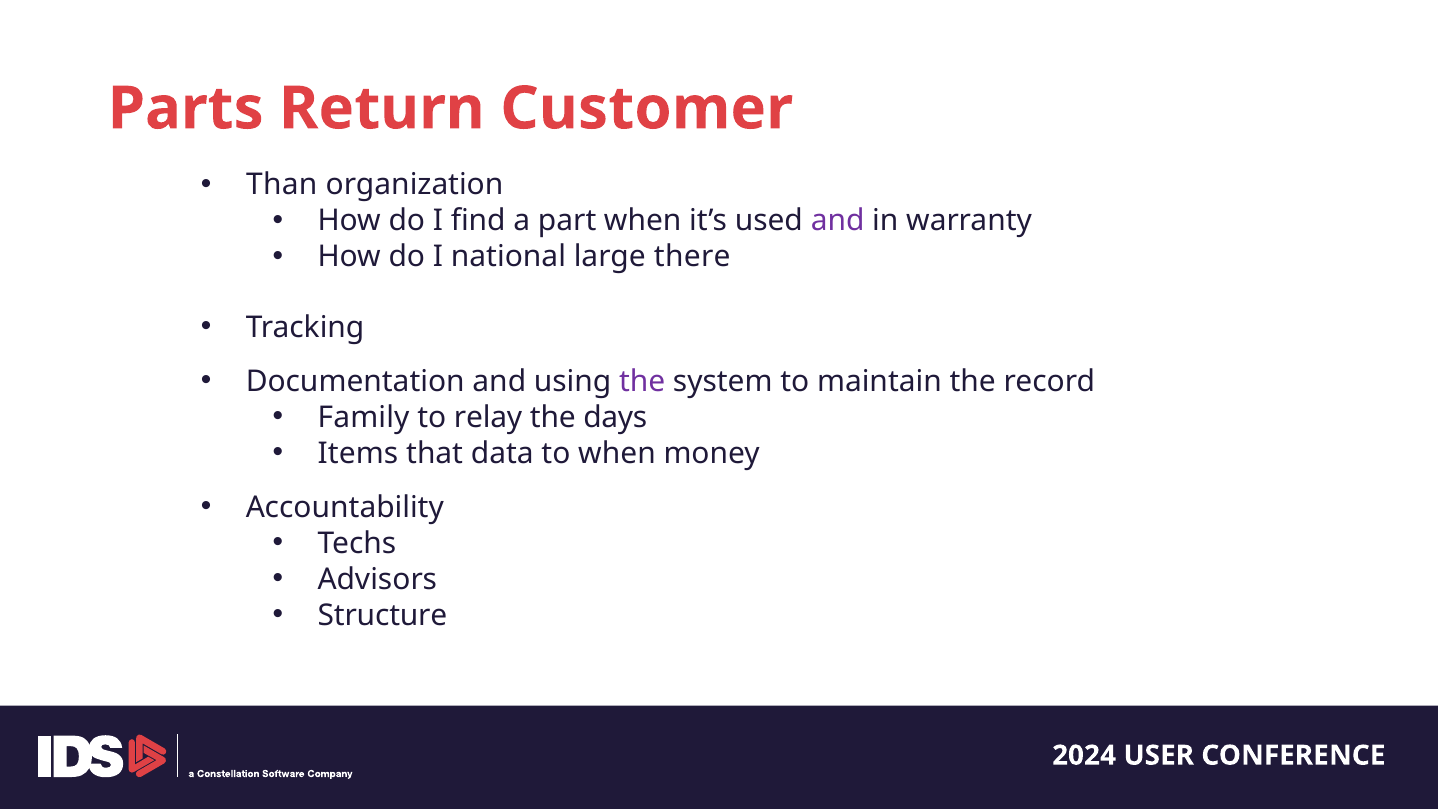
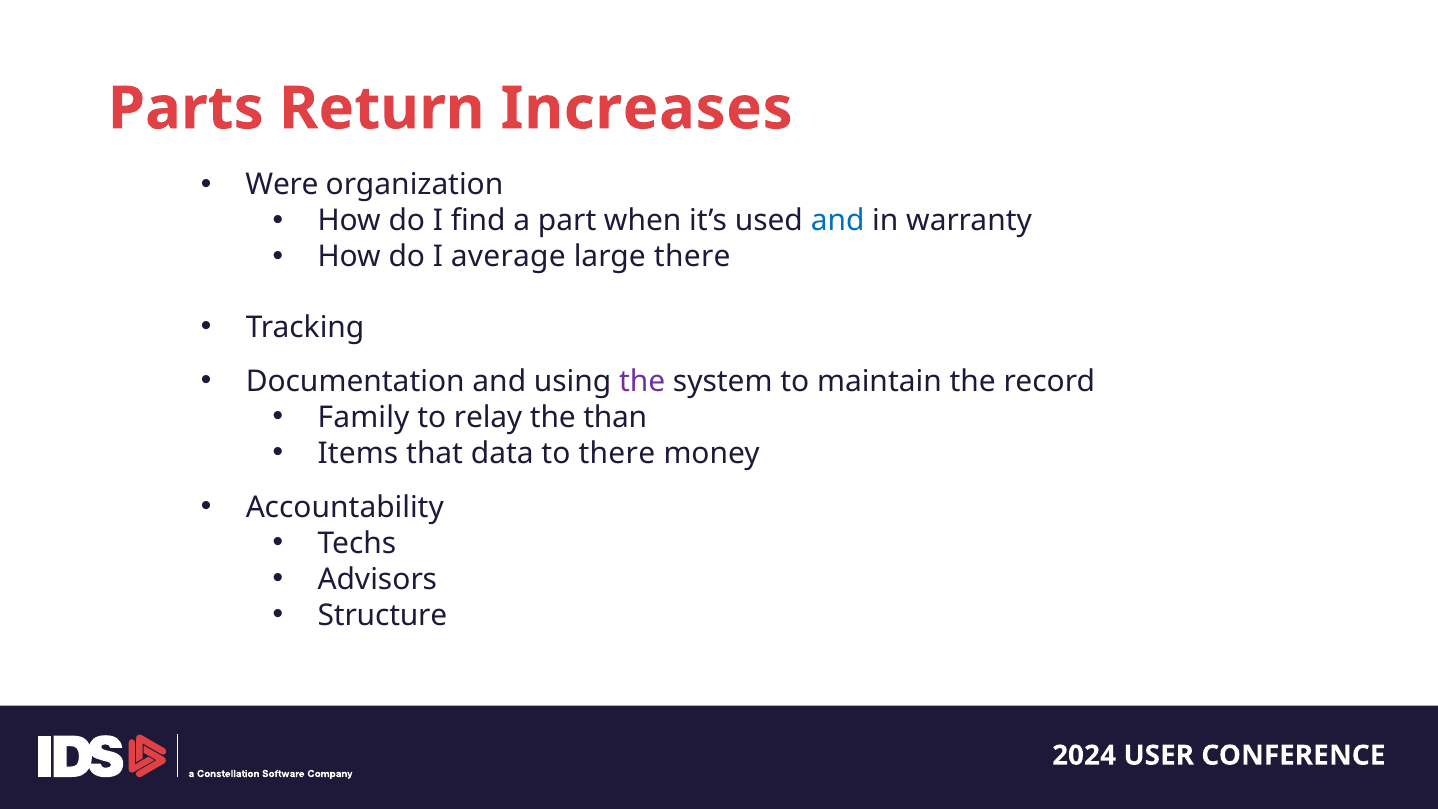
Customer: Customer -> Increases
Than: Than -> Were
and at (838, 221) colour: purple -> blue
national: national -> average
days: days -> than
to when: when -> there
